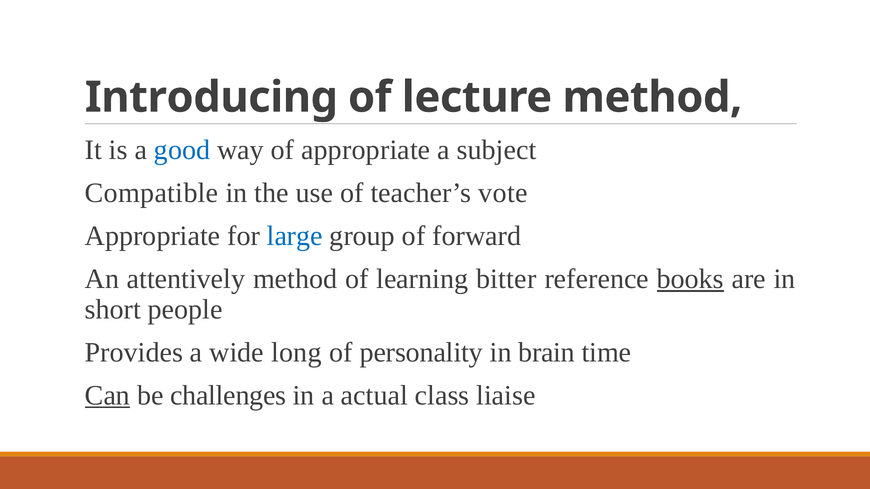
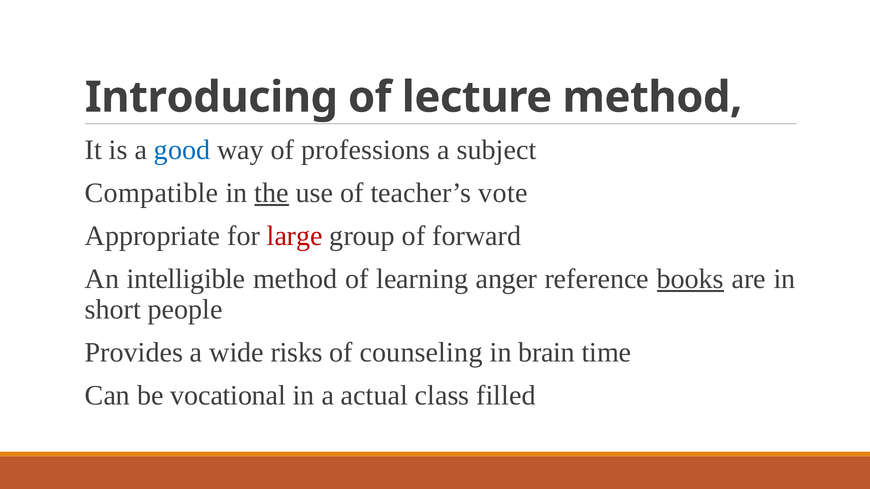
of appropriate: appropriate -> professions
the underline: none -> present
large colour: blue -> red
attentively: attentively -> intelligible
bitter: bitter -> anger
long: long -> risks
personality: personality -> counseling
Can underline: present -> none
challenges: challenges -> vocational
liaise: liaise -> filled
